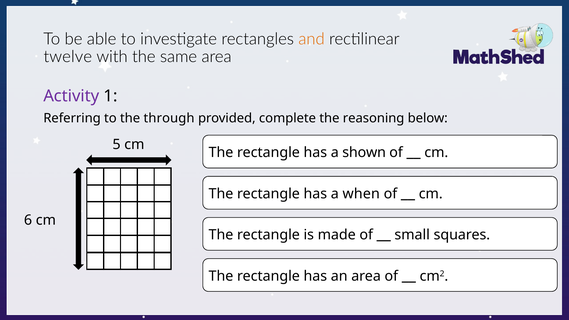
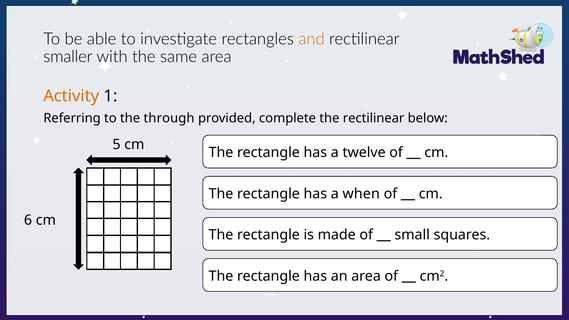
twelve: twelve -> smaller
Activity colour: purple -> orange
the reasoning: reasoning -> rectilinear
shown: shown -> twelve
